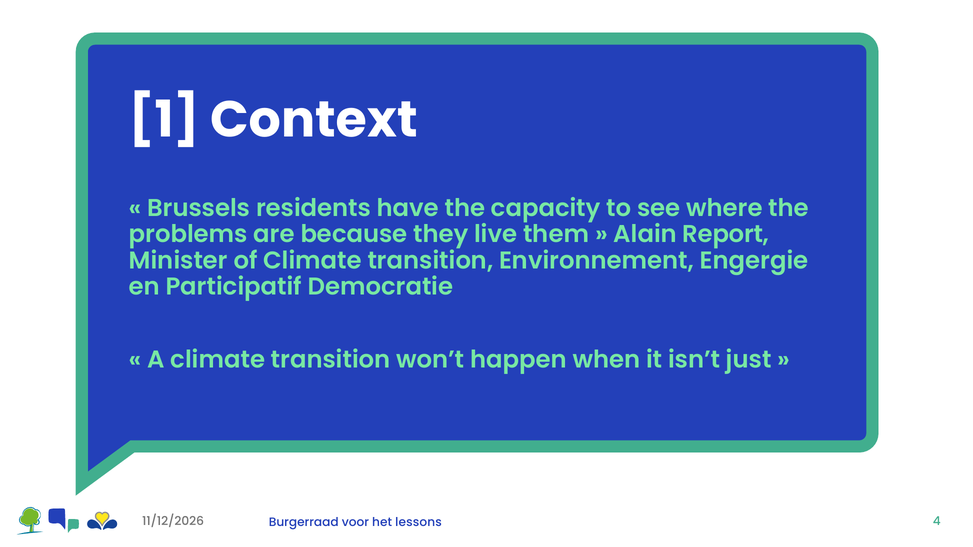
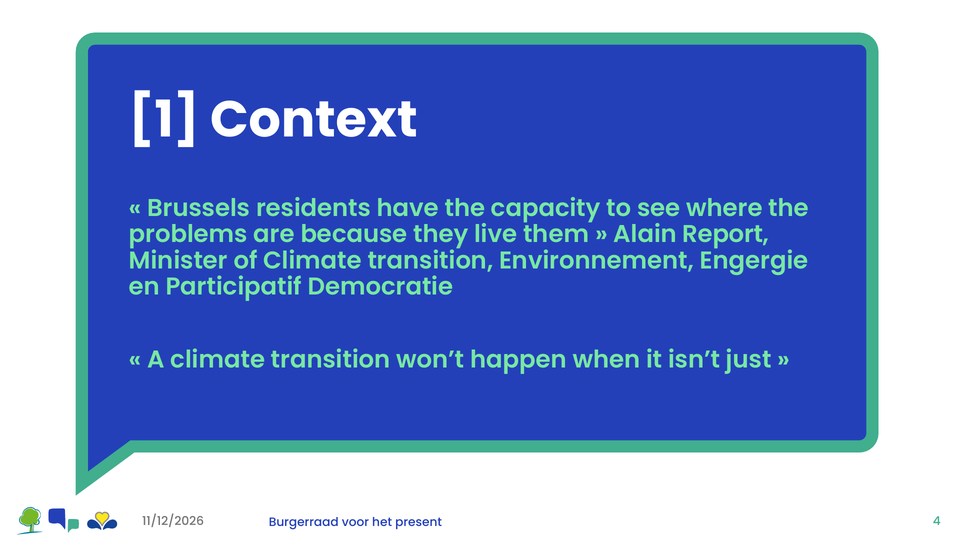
lessons: lessons -> present
